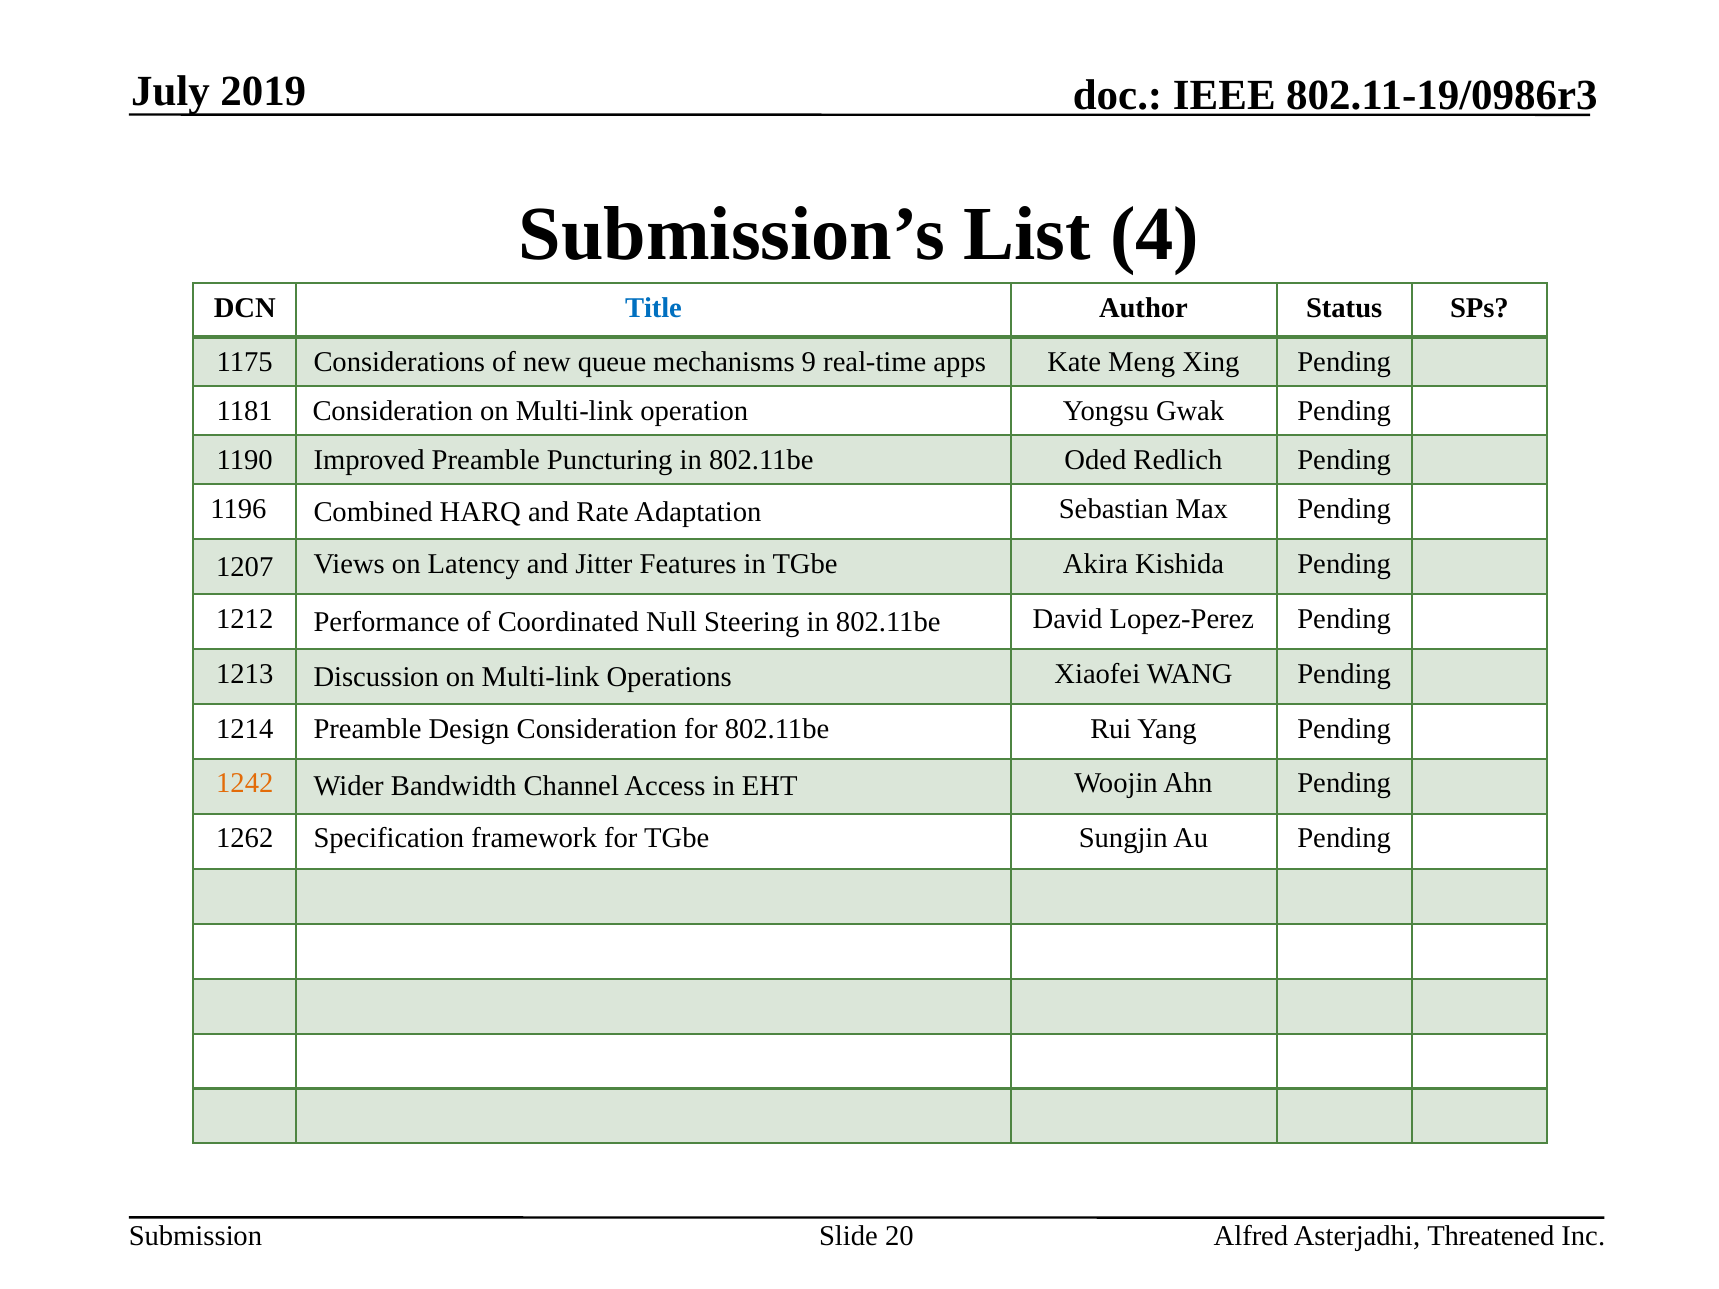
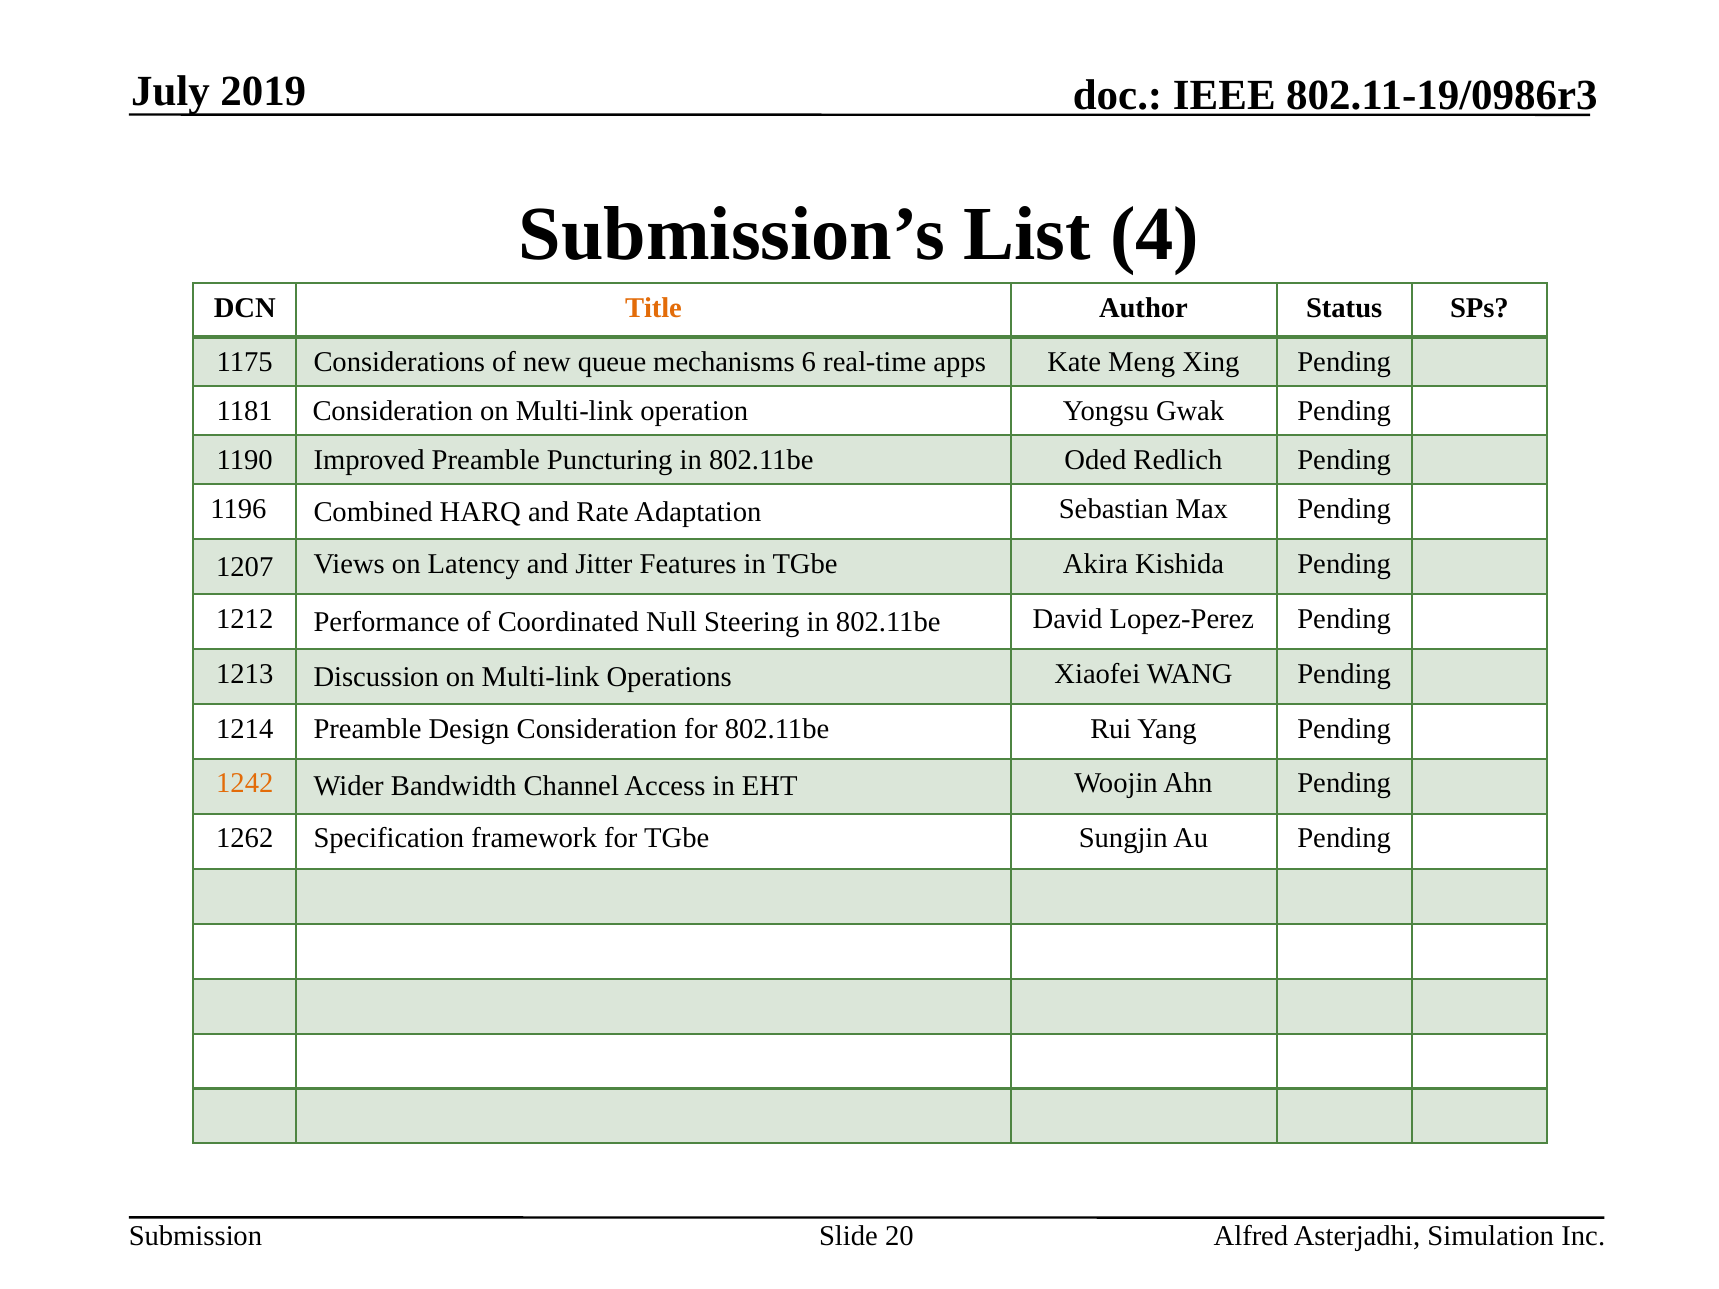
Title colour: blue -> orange
9: 9 -> 6
Threatened: Threatened -> Simulation
